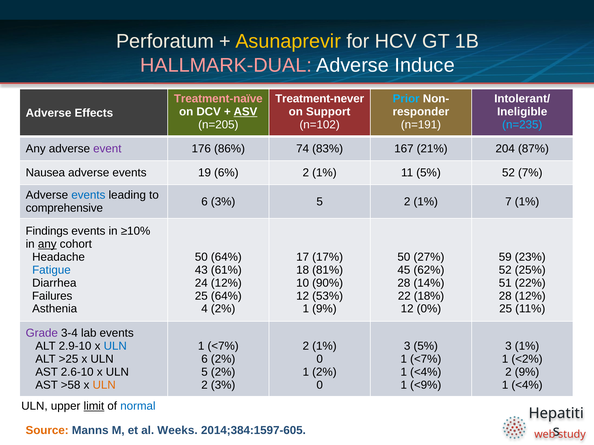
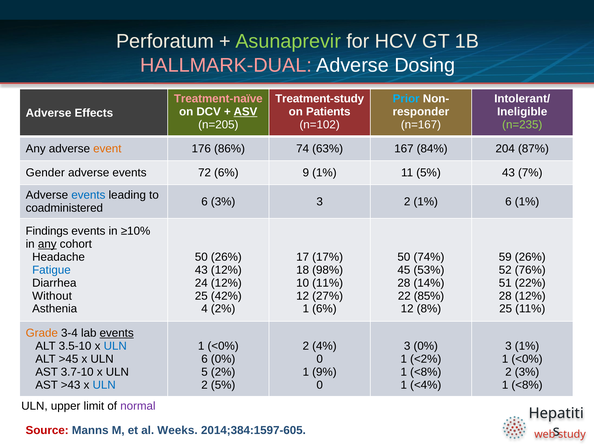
Asunaprevir colour: yellow -> light green
Induce: Induce -> Dosing
Treatment-never: Treatment-never -> Treatment-study
Support: Support -> Patients
n=191: n=191 -> n=167
n=235 colour: light blue -> light green
event colour: purple -> orange
83%: 83% -> 63%
21%: 21% -> 84%
Nausea: Nausea -> Gender
19: 19 -> 72
6% 2: 2 -> 9
5% 52: 52 -> 43
3% 5: 5 -> 3
1% 7: 7 -> 6
comprehensive: comprehensive -> coadministered
50 64%: 64% -> 26%
27%: 27% -> 74%
59 23%: 23% -> 26%
43 61%: 61% -> 12%
81%: 81% -> 98%
62%: 62% -> 53%
25%: 25% -> 76%
10 90%: 90% -> 11%
Failures: Failures -> Without
25 64%: 64% -> 42%
53%: 53% -> 27%
18%: 18% -> 85%
1 9%: 9% -> 6%
0%: 0% -> 8%
Grade colour: purple -> orange
events at (117, 333) underline: none -> present
2.9-10: 2.9-10 -> 3.5-10
<7% at (223, 346): <7% -> <0%
1% at (324, 346): 1% -> 4%
3 5%: 5% -> 0%
>25: >25 -> >45
6 2%: 2% -> 0%
<7% at (426, 359): <7% -> <2%
<2% at (527, 359): <2% -> <0%
2.6-10: 2.6-10 -> 3.7-10
1 2%: 2% -> 9%
<4% at (426, 372): <4% -> <8%
2 9%: 9% -> 3%
>58: >58 -> >43
ULN at (104, 385) colour: orange -> blue
2 3%: 3% -> 5%
<9%: <9% -> <4%
<4% at (527, 385): <4% -> <8%
limit underline: present -> none
normal colour: blue -> purple
Source colour: orange -> red
